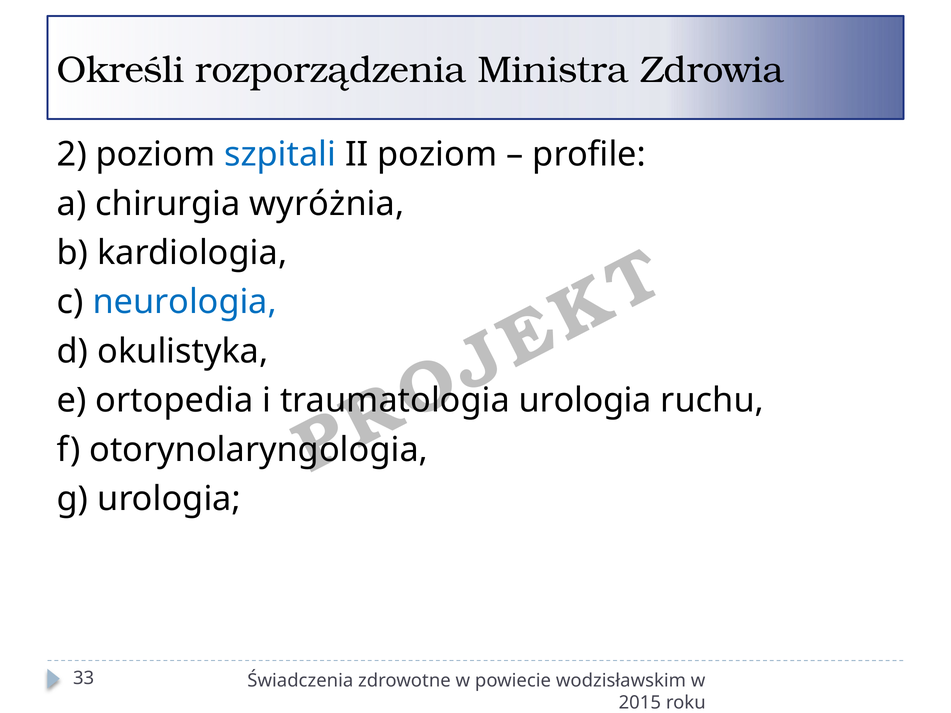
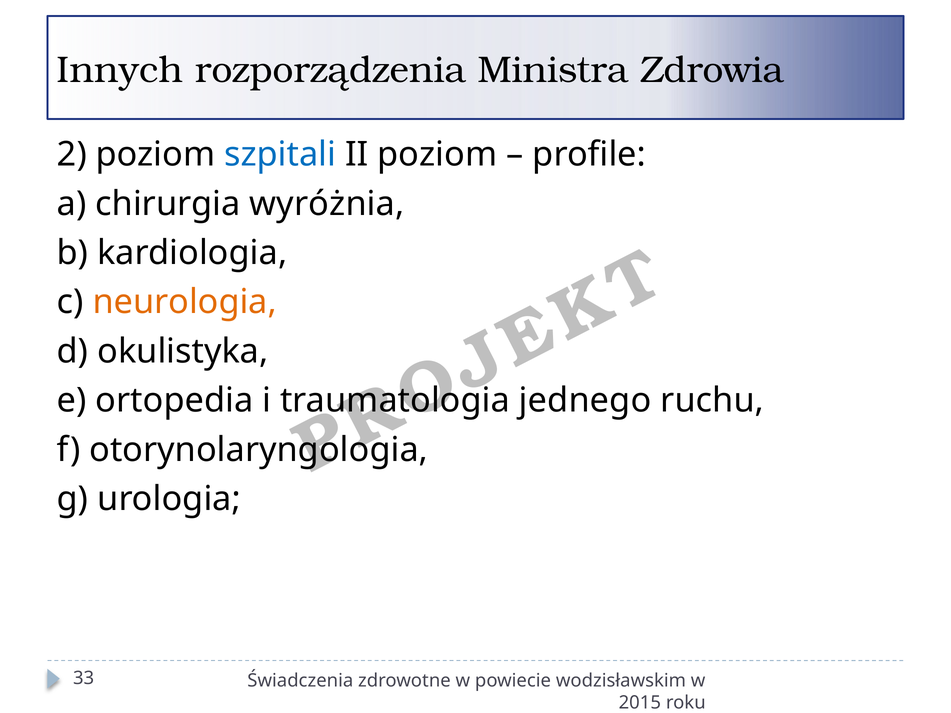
Określi: Określi -> Innych
neurologia colour: blue -> orange
urologia at (585, 401): urologia -> jednego
